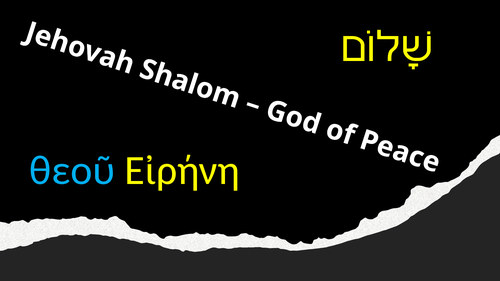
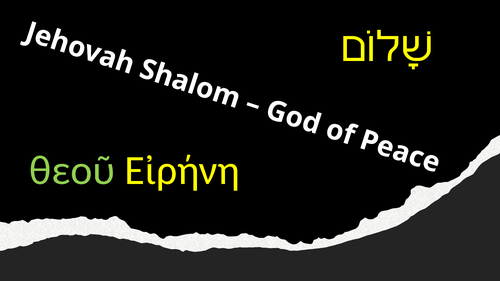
θεοῦ colour: light blue -> light green
